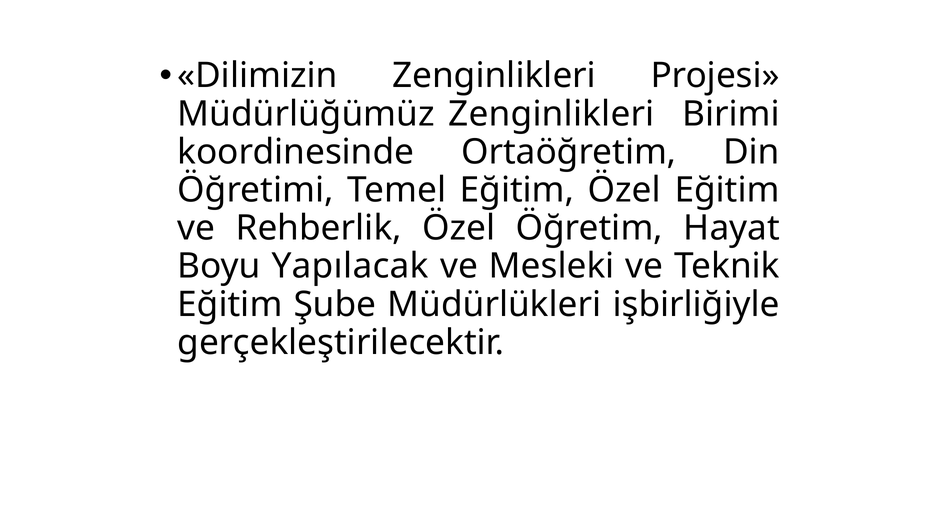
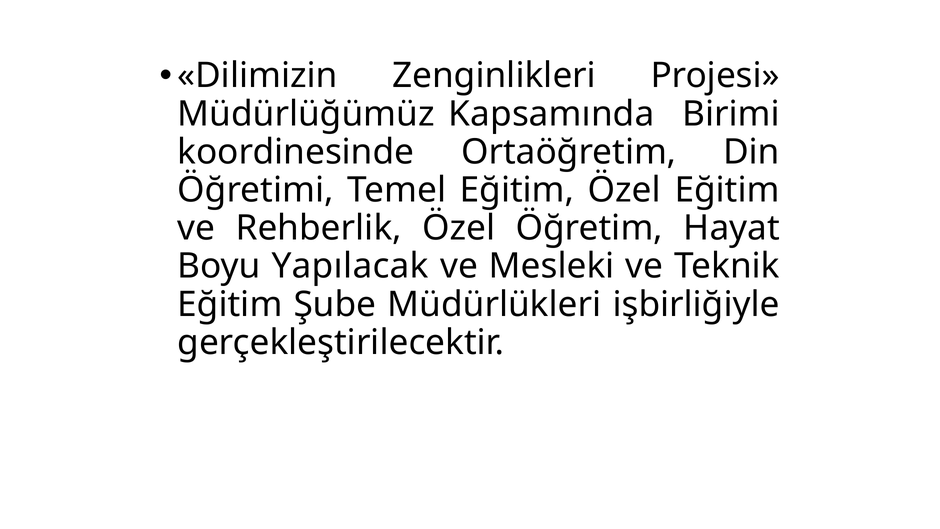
Müdürlüğümüz Zenginlikleri: Zenginlikleri -> Kapsamında
